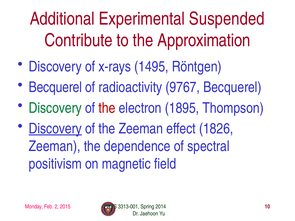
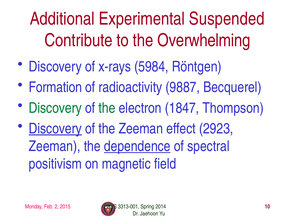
Approximation: Approximation -> Overwhelming
1495: 1495 -> 5984
Becquerel at (55, 87): Becquerel -> Formation
9767: 9767 -> 9887
the at (107, 108) colour: red -> green
1895: 1895 -> 1847
1826: 1826 -> 2923
dependence underline: none -> present
